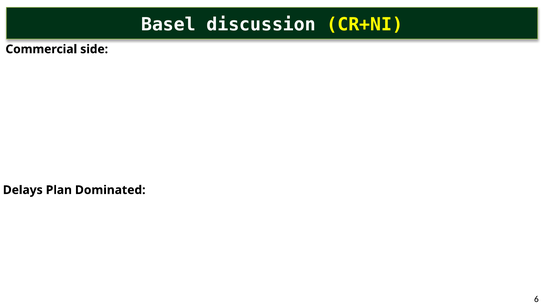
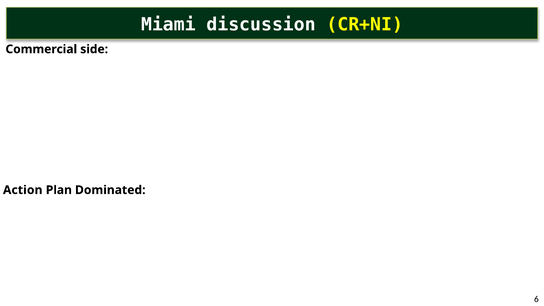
Basel: Basel -> Miami
Delays: Delays -> Action
